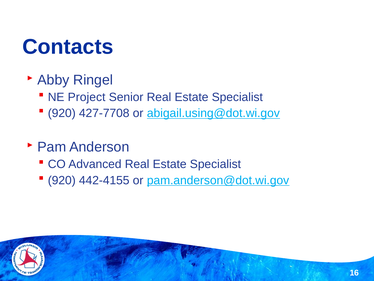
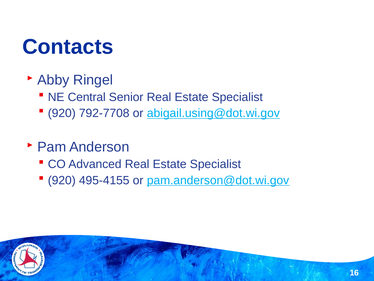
Project: Project -> Central
427-7708: 427-7708 -> 792-7708
442-4155: 442-4155 -> 495-4155
